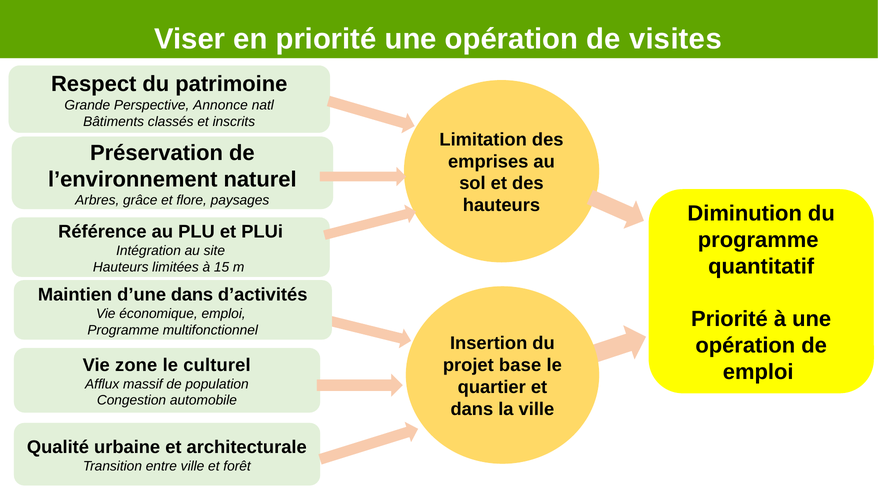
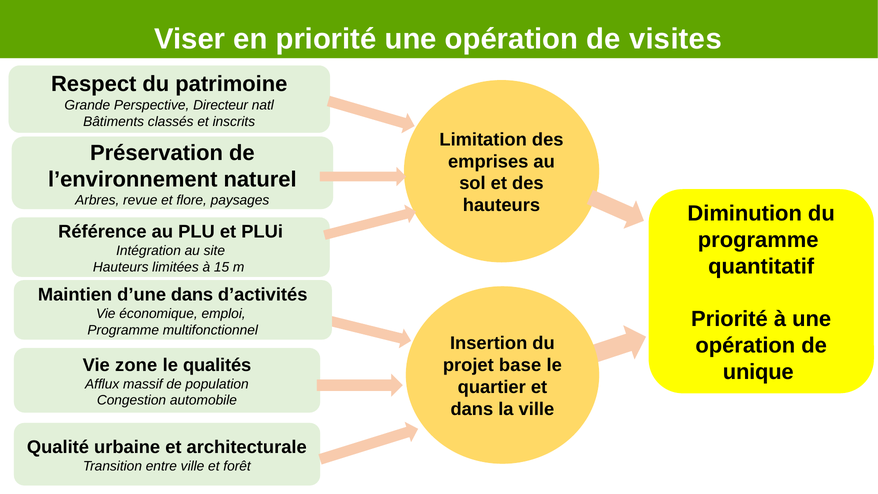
Annonce: Annonce -> Directeur
grâce: grâce -> revue
culturel: culturel -> qualités
emploi at (758, 372): emploi -> unique
